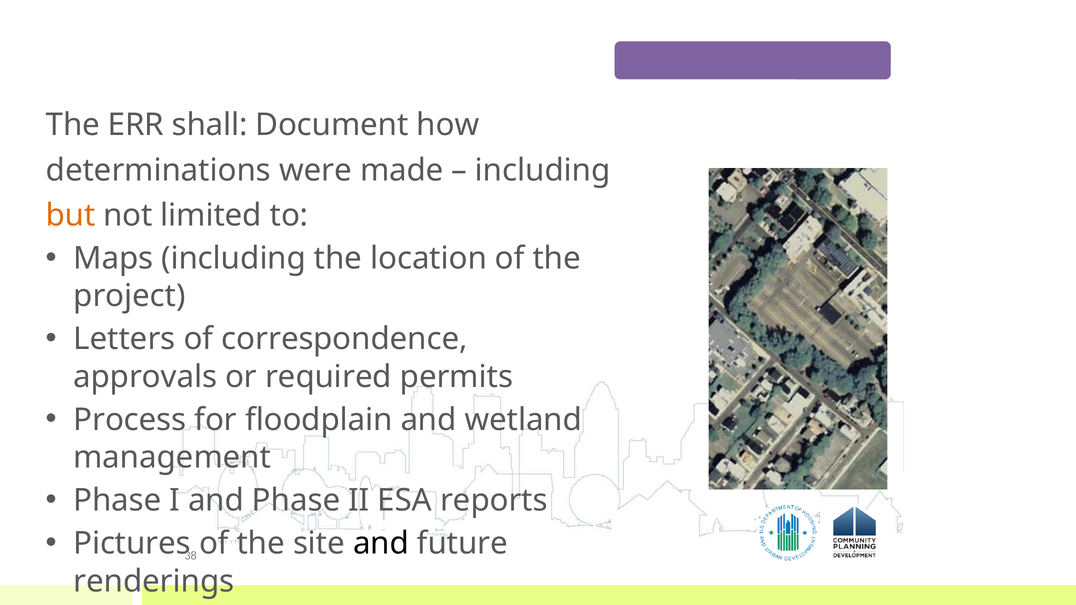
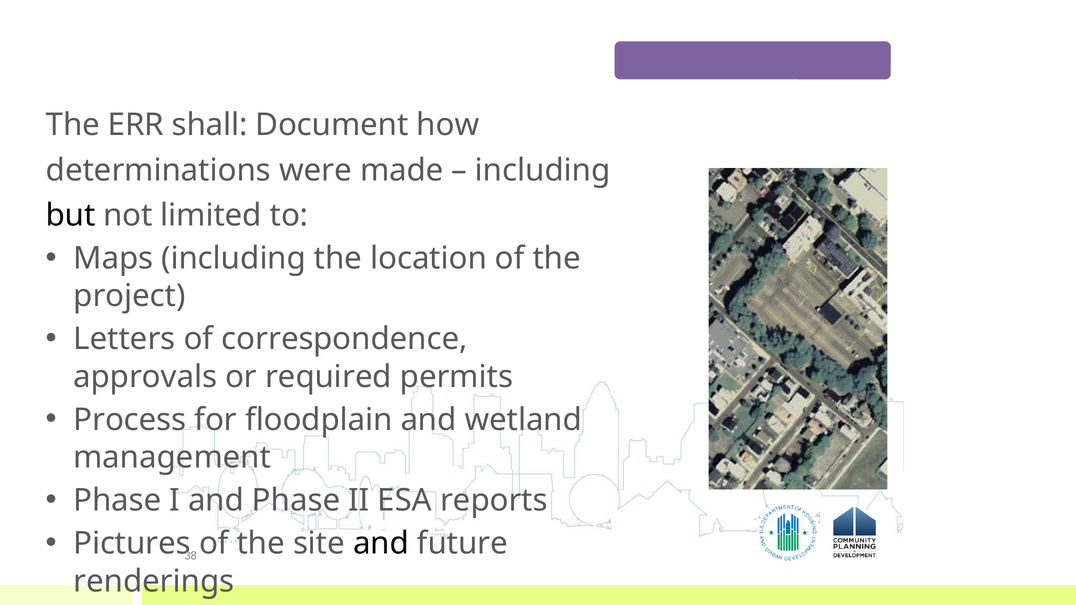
but colour: orange -> black
